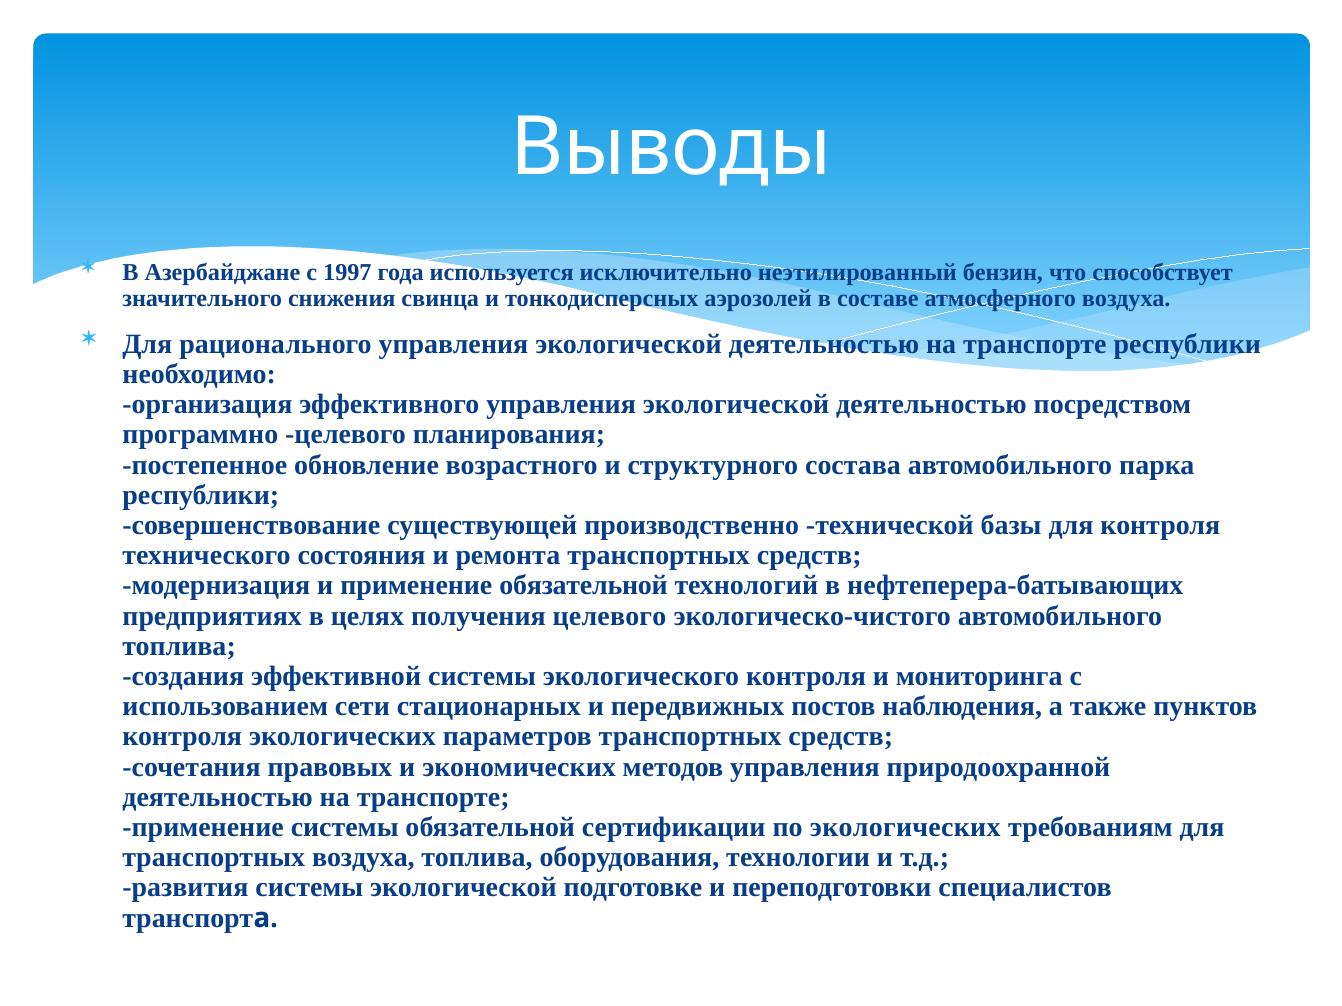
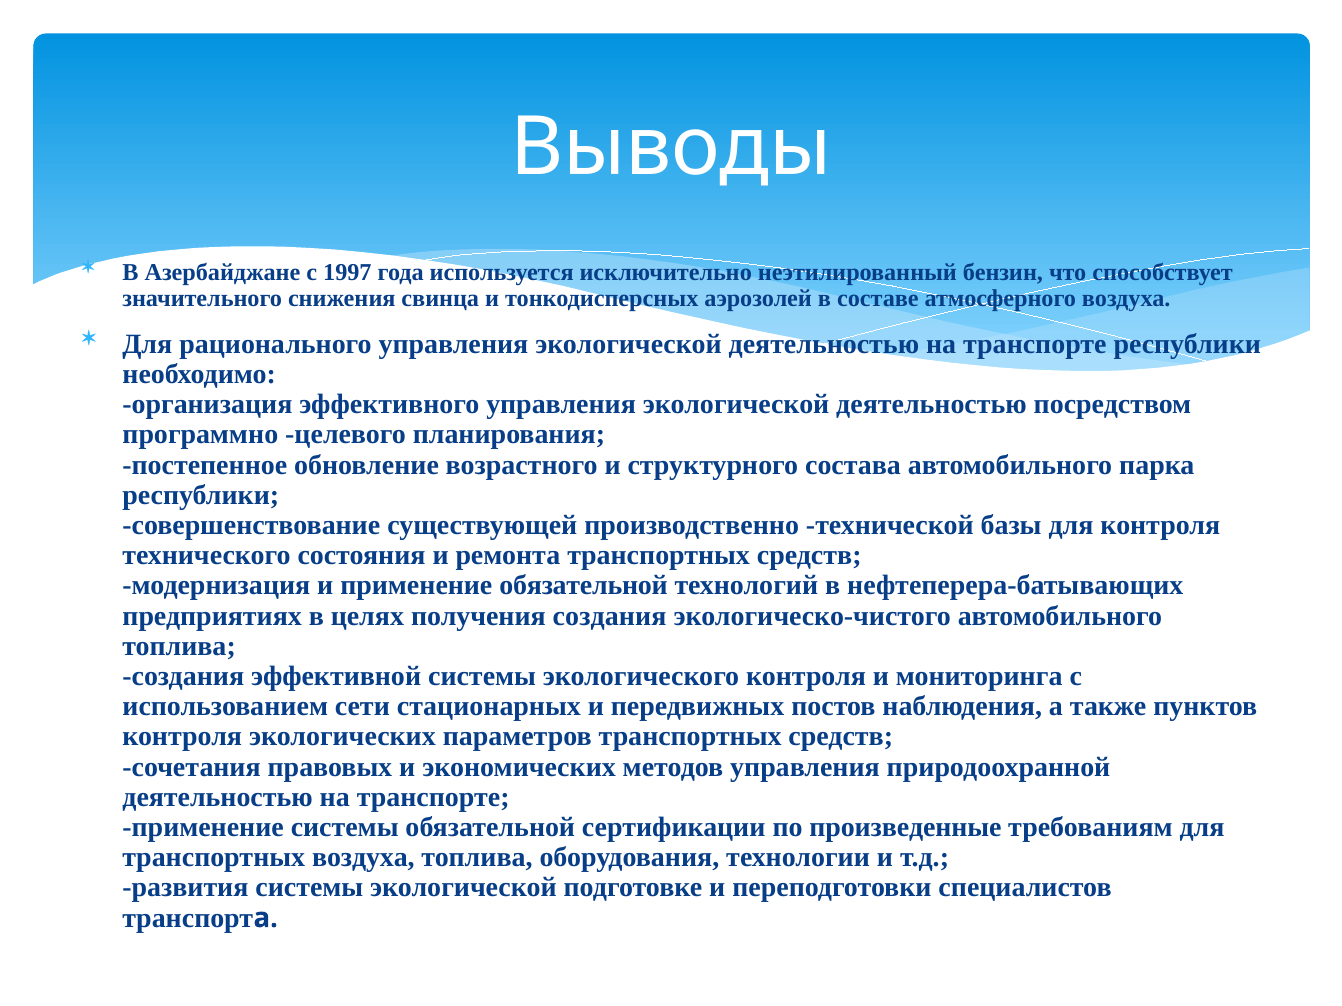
получения целевого: целевого -> создания
по экологических: экологических -> произведенные
